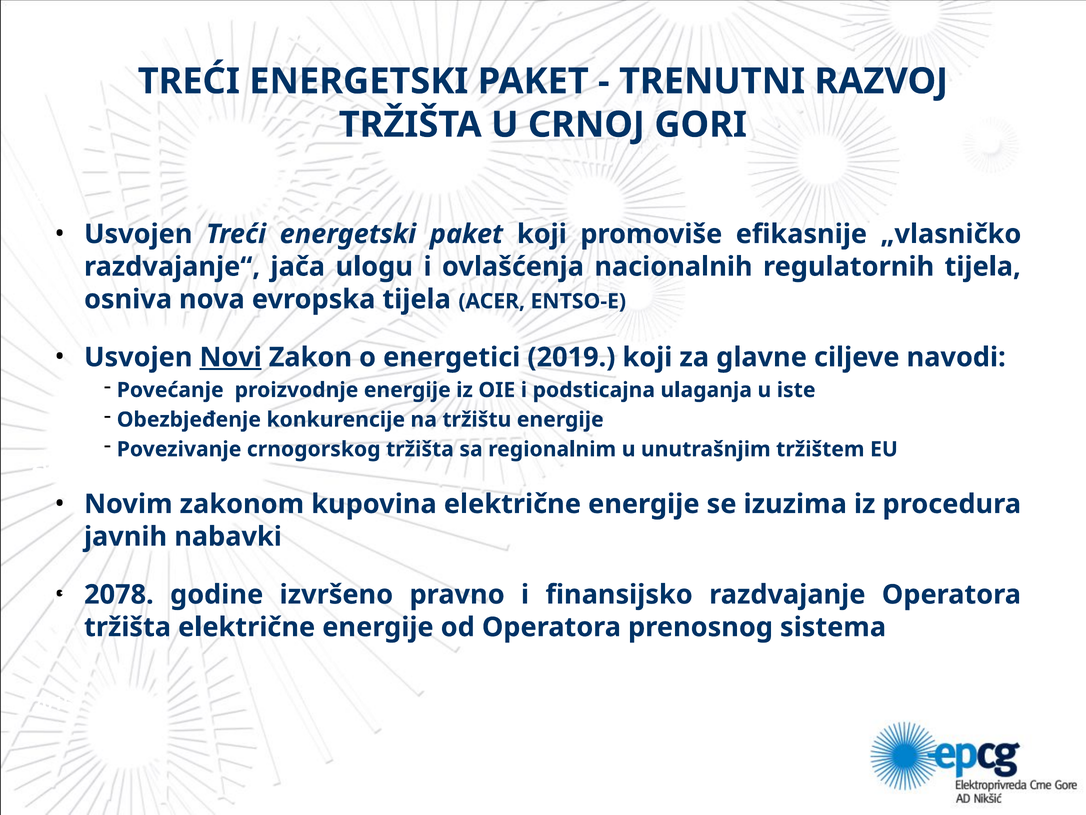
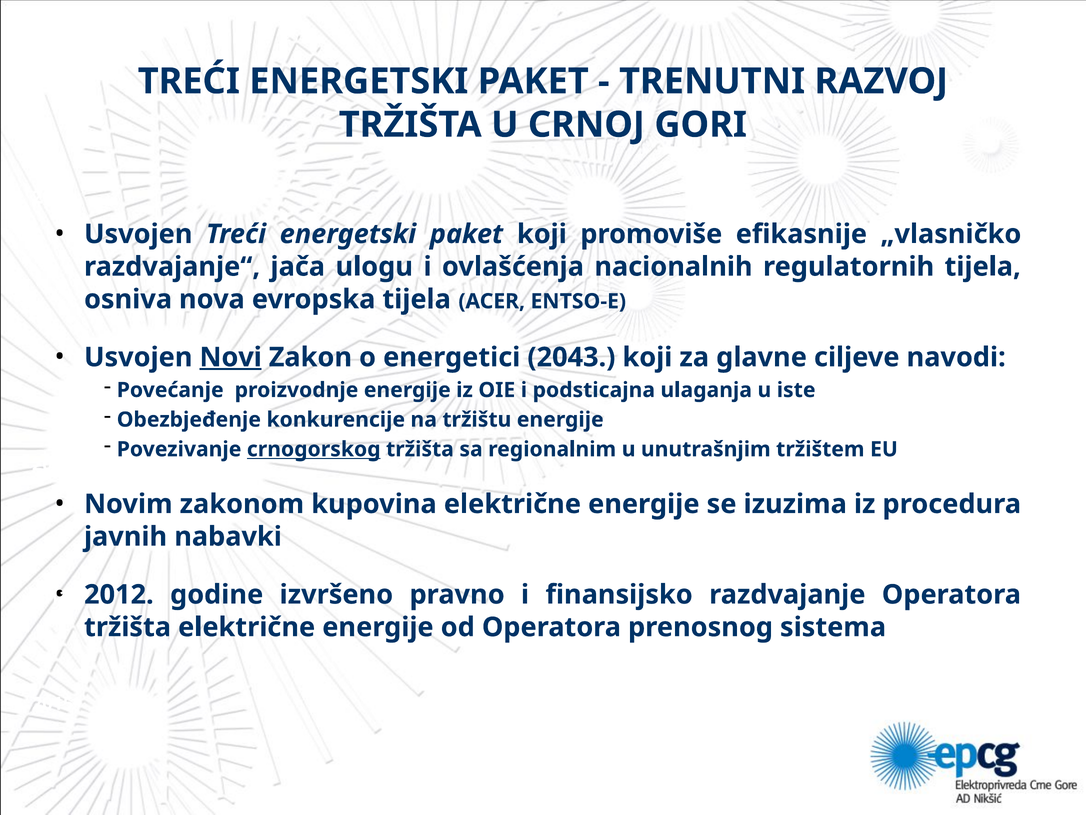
2019: 2019 -> 2043
crnogorskog underline: none -> present
2078 at (119, 594): 2078 -> 2012
